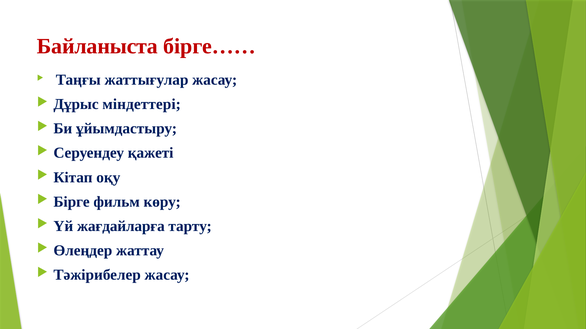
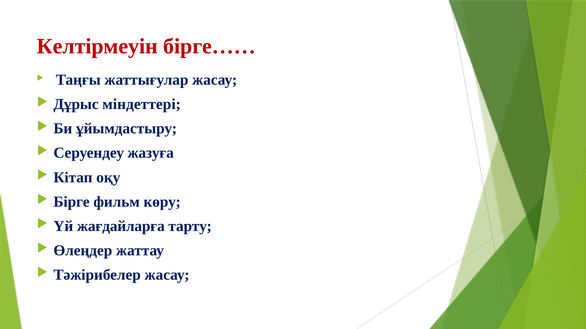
Байланыста: Байланыста -> Келтірмеуін
қажеті: қажеті -> жазуға
